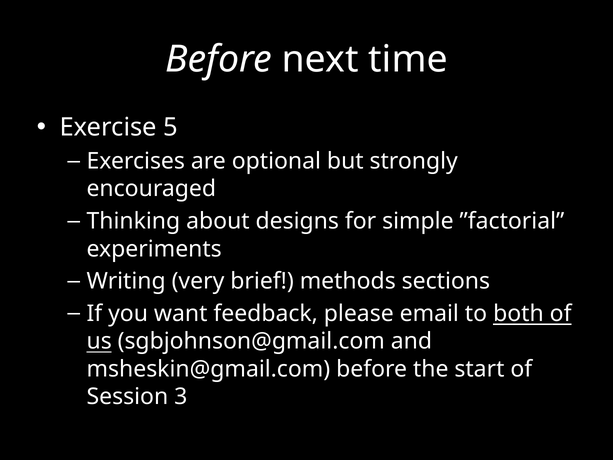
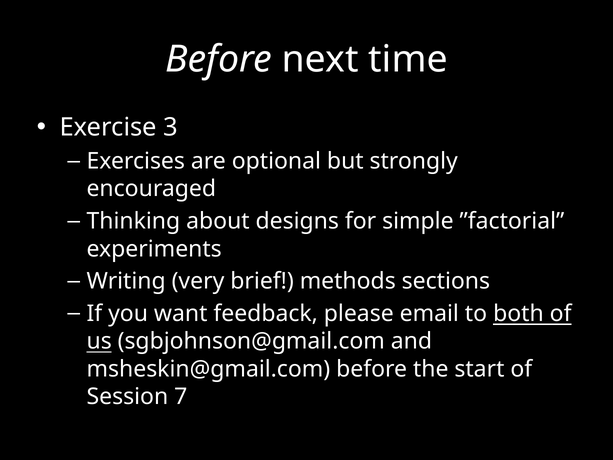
5: 5 -> 3
3: 3 -> 7
